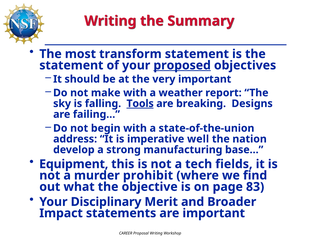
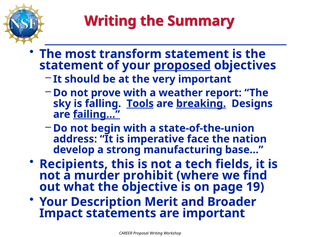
make: make -> prove
breaking underline: none -> present
failing… underline: none -> present
well: well -> face
Equipment: Equipment -> Recipients
83: 83 -> 19
Disciplinary: Disciplinary -> Description
